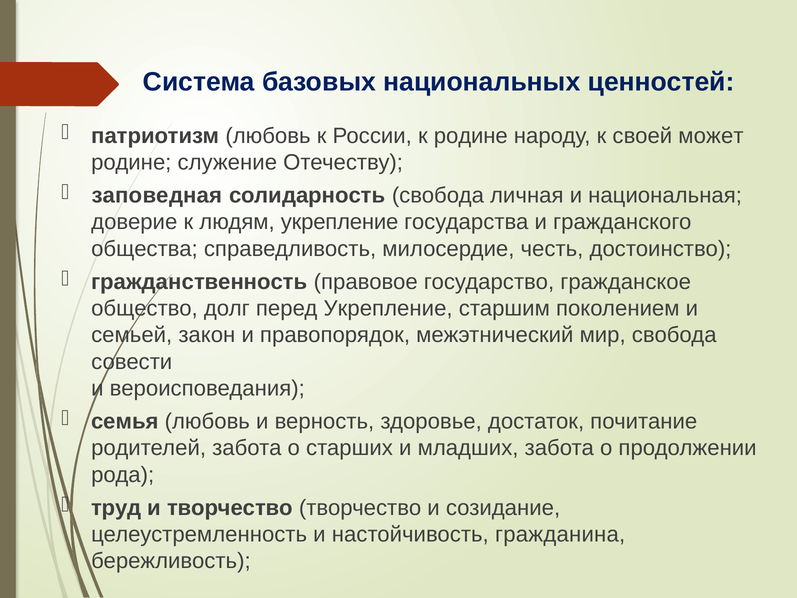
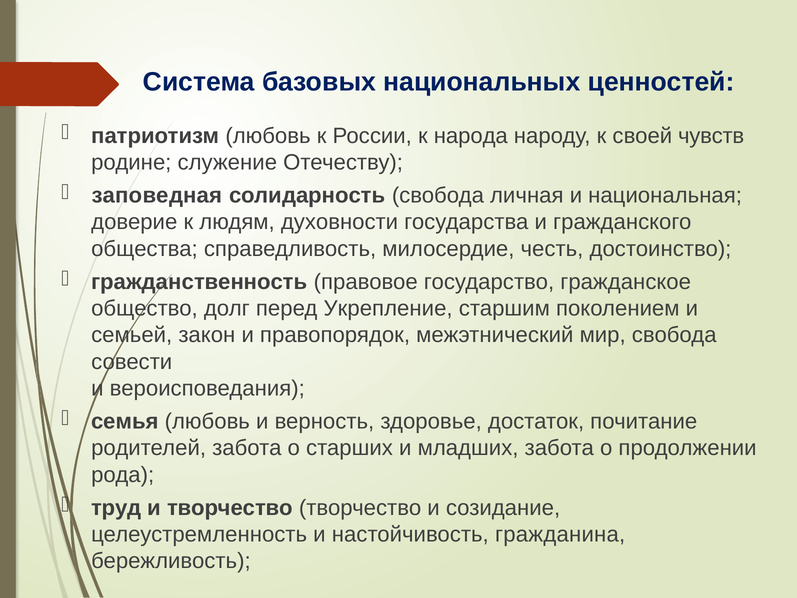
к родине: родине -> народа
может: может -> чувств
людям укрепление: укрепление -> духовности
